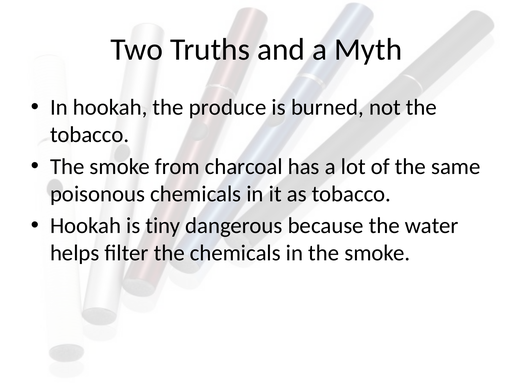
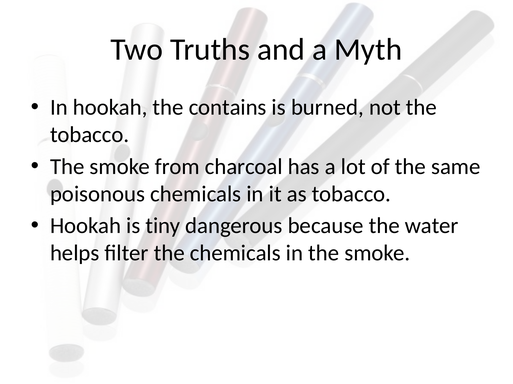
produce: produce -> contains
